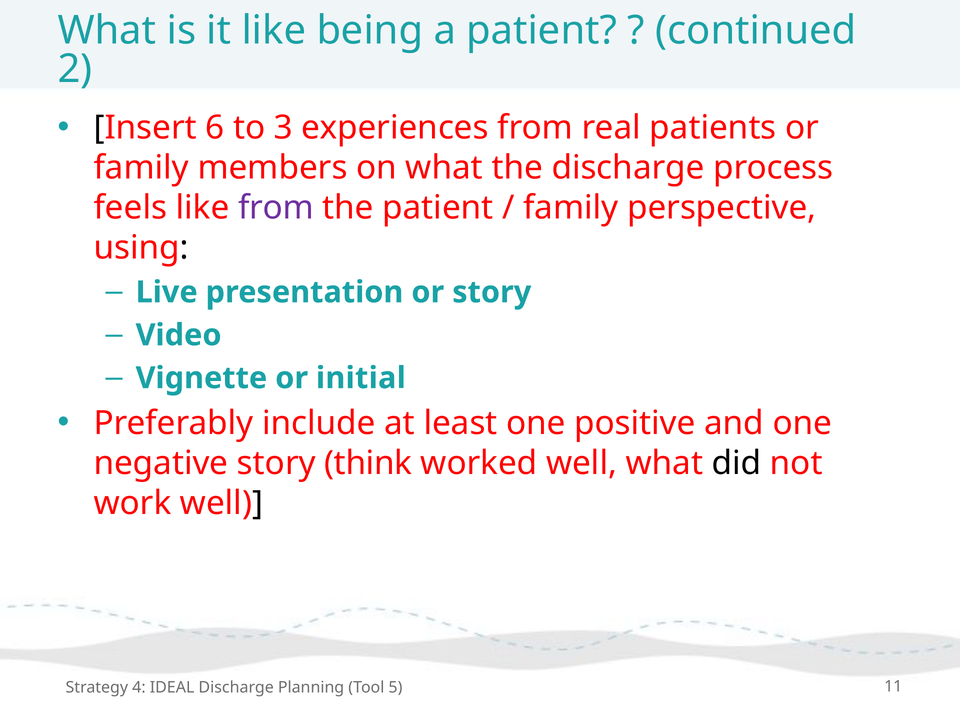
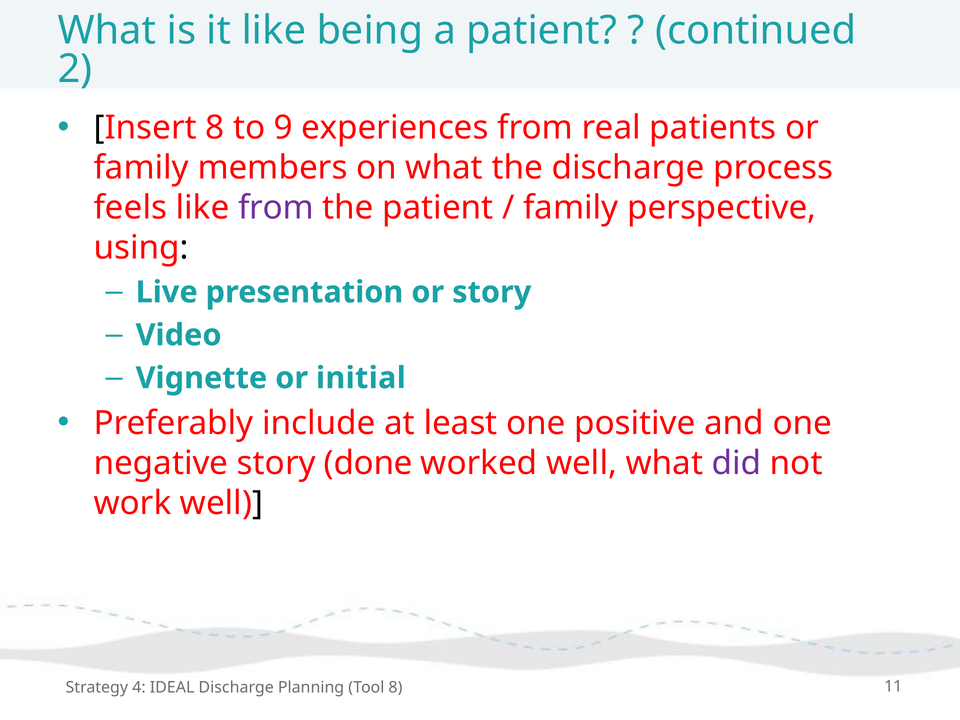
Insert 6: 6 -> 8
3: 3 -> 9
think: think -> done
did colour: black -> purple
Tool 5: 5 -> 8
